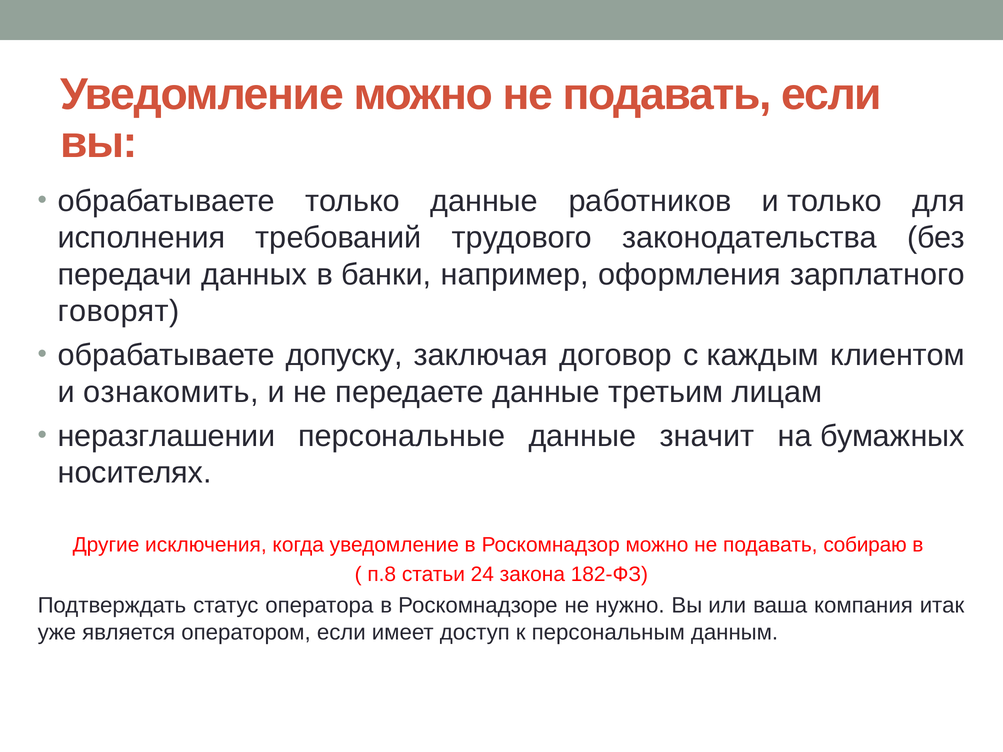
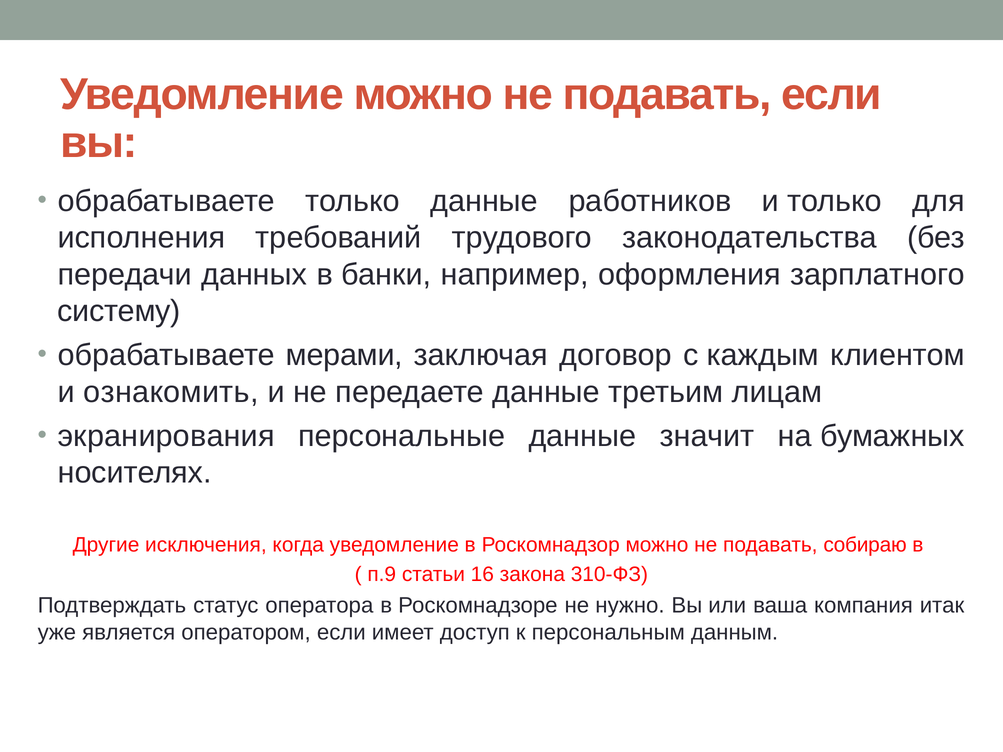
говорят: говорят -> систему
допуску: допуску -> мерами
неразглашении: неразглашении -> экранирования
п.8: п.8 -> п.9
24: 24 -> 16
182-ФЗ: 182-ФЗ -> 310-ФЗ
